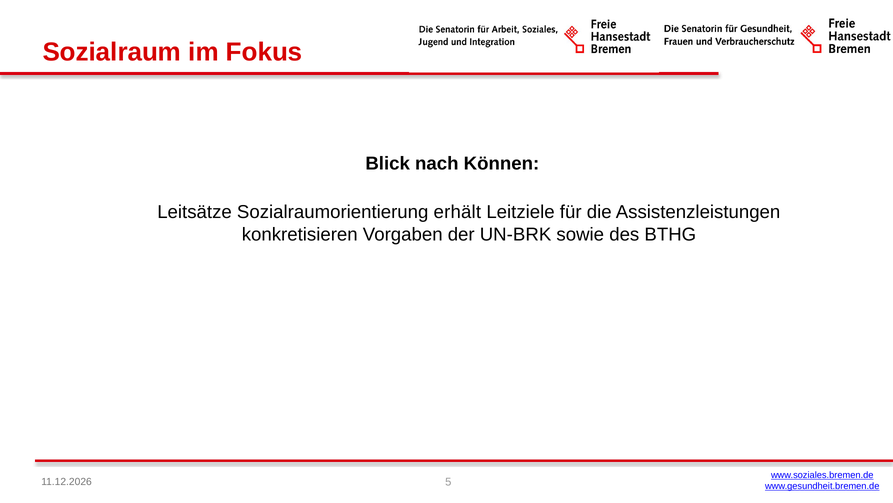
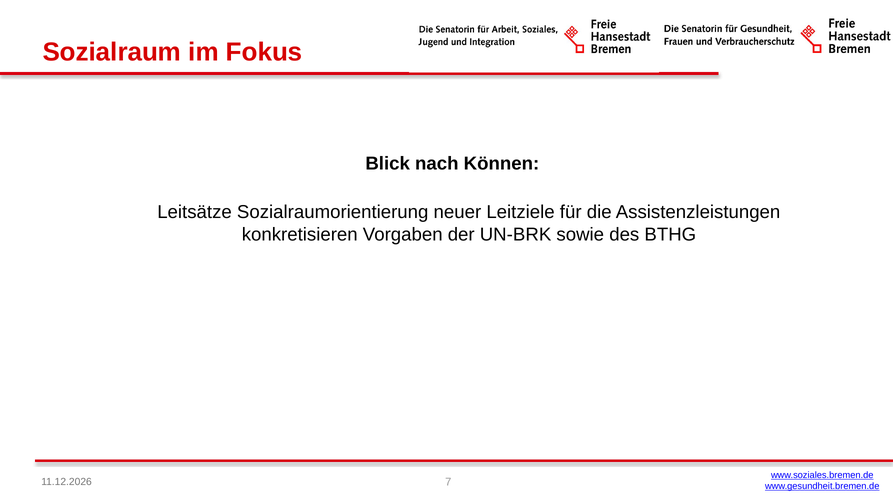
erhält: erhält -> neuer
5: 5 -> 7
